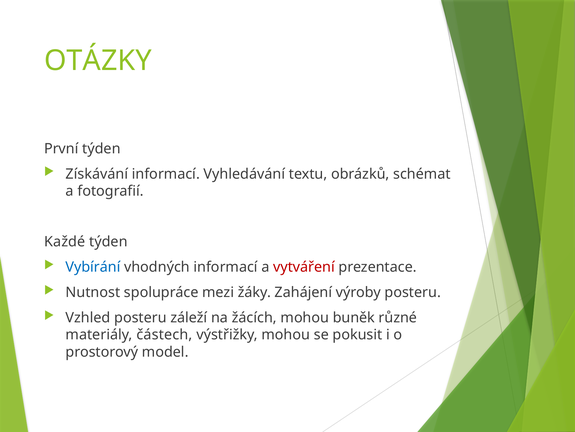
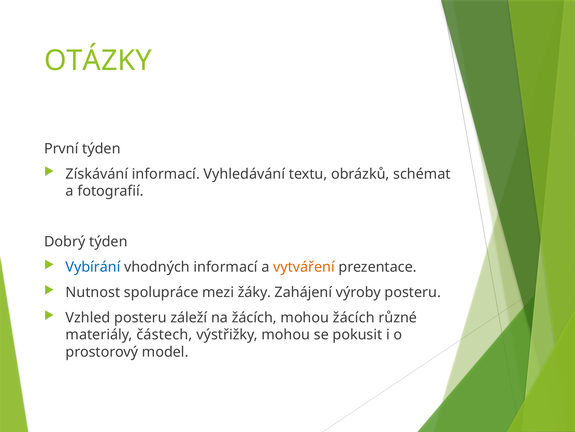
Každé: Každé -> Dobrý
vytváření colour: red -> orange
mohou buněk: buněk -> žácích
